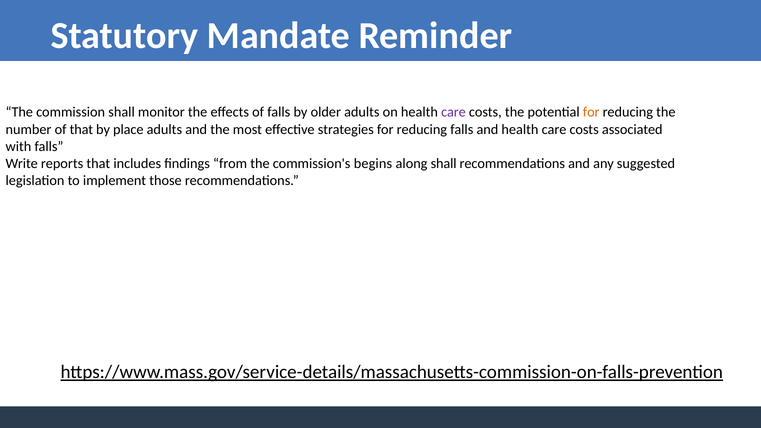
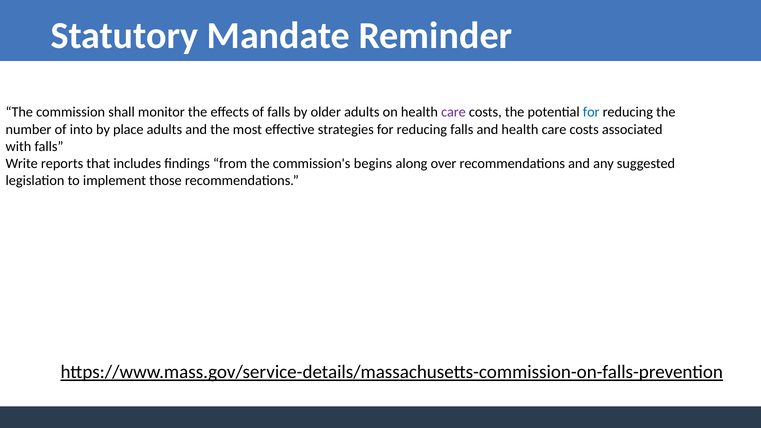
for at (591, 112) colour: orange -> blue
of that: that -> into
along shall: shall -> over
